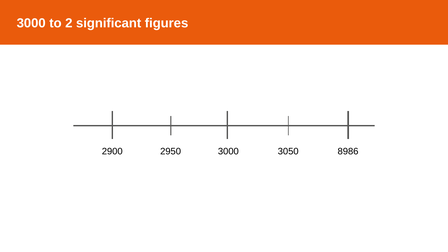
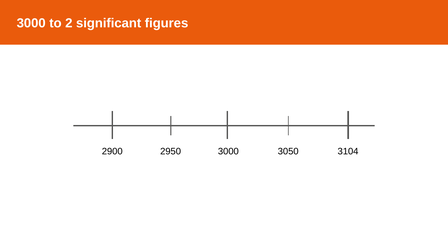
8986: 8986 -> 3104
